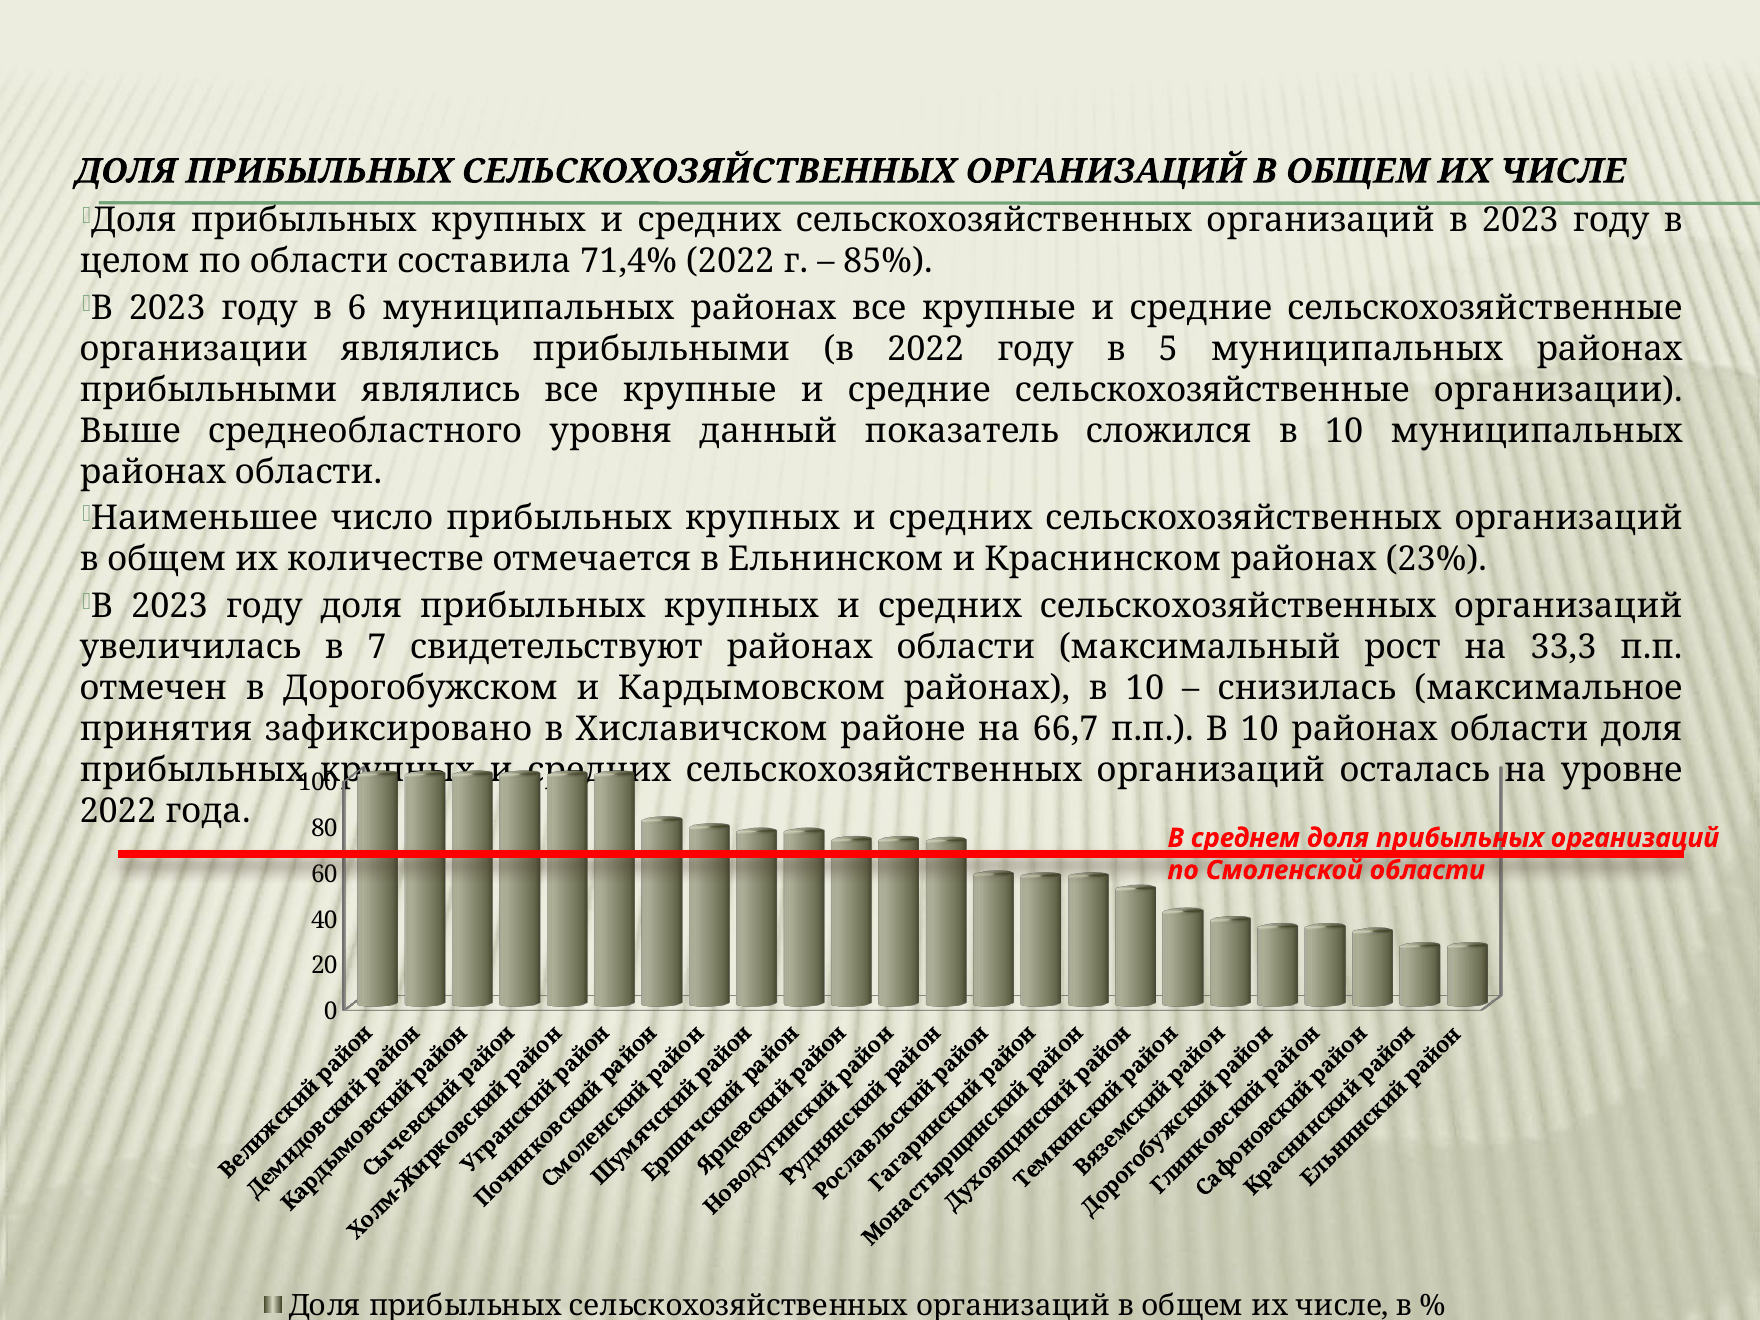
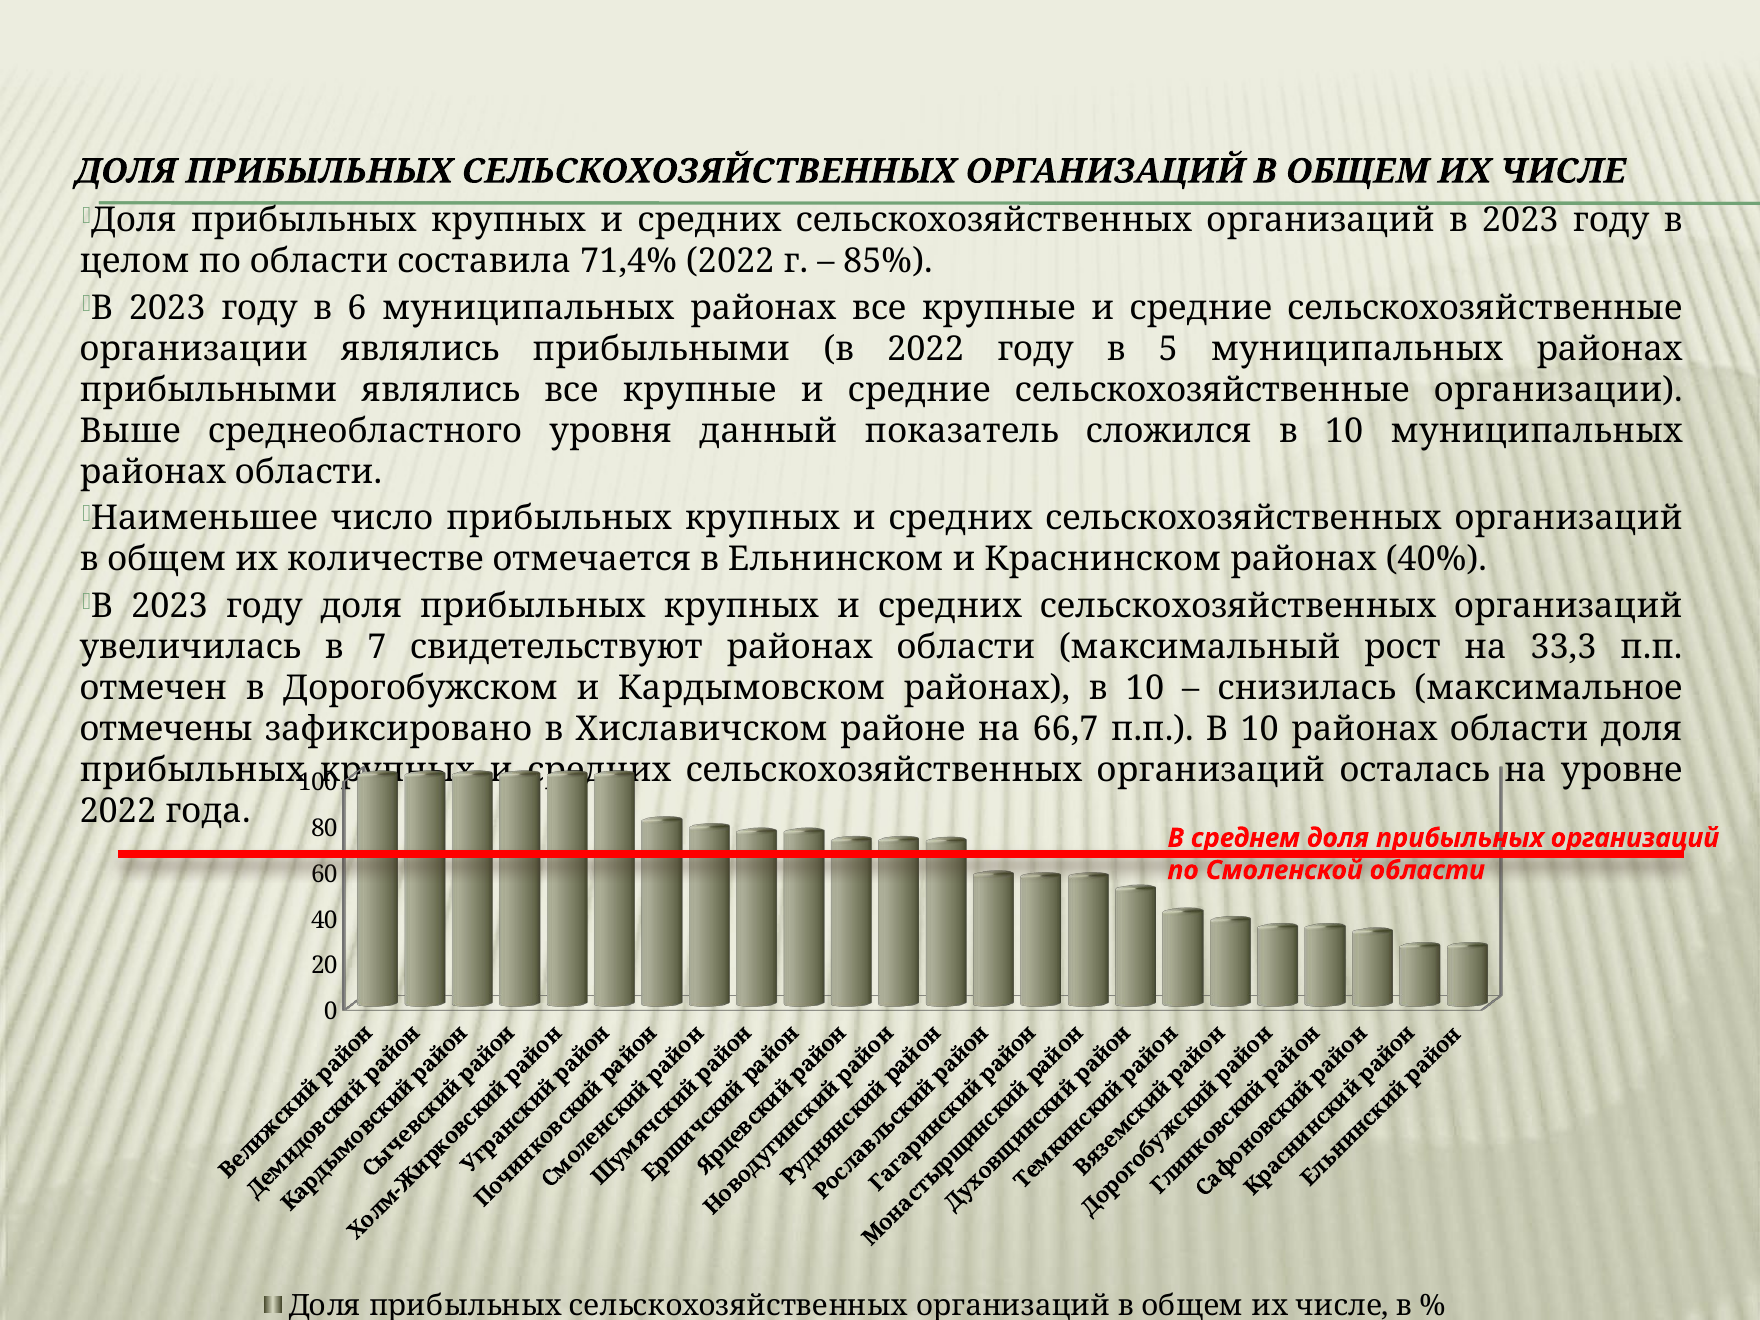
23%: 23% -> 40%
принятия: принятия -> отмечены
